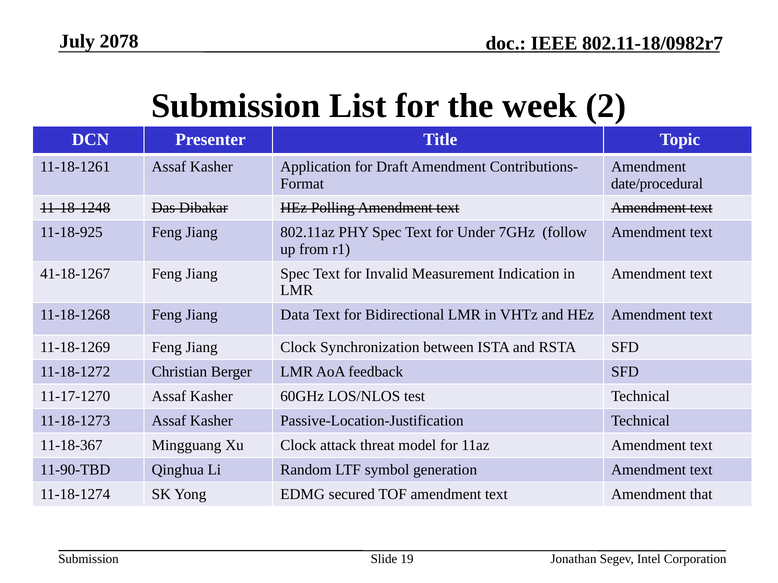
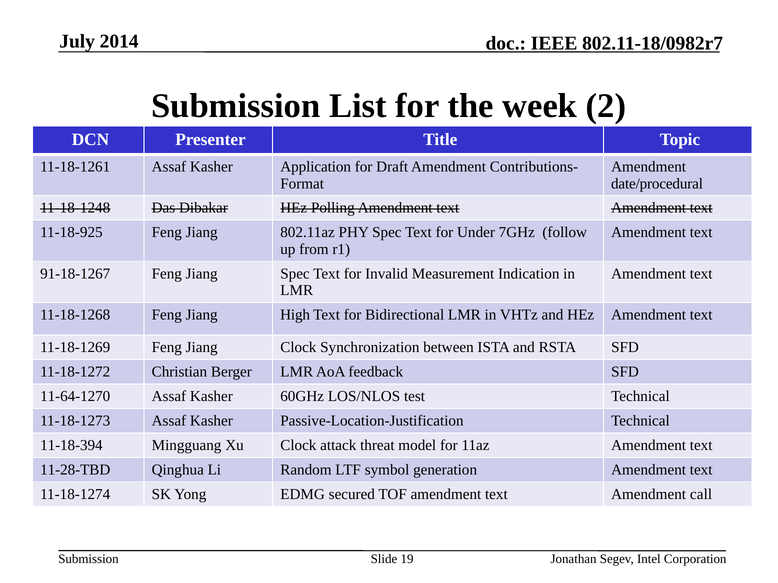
2078: 2078 -> 2014
41-18-1267: 41-18-1267 -> 91-18-1267
Data: Data -> High
11-17-1270: 11-17-1270 -> 11-64-1270
11-18-367: 11-18-367 -> 11-18-394
11-90-TBD: 11-90-TBD -> 11-28-TBD
that: that -> call
